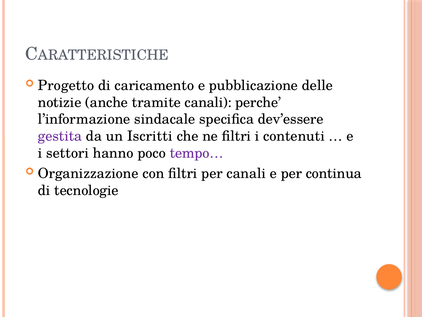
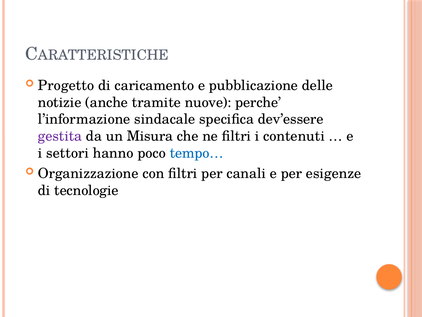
tramite canali: canali -> nuove
Iscritti: Iscritti -> Misura
tempo… colour: purple -> blue
continua: continua -> esigenze
